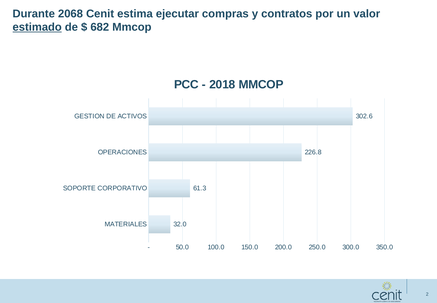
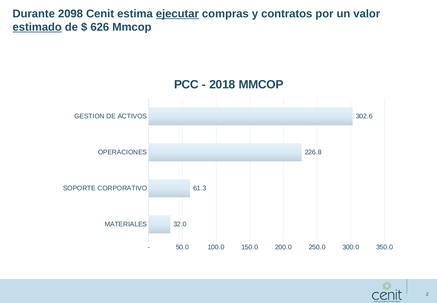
2068: 2068 -> 2098
ejecutar underline: none -> present
682: 682 -> 626
